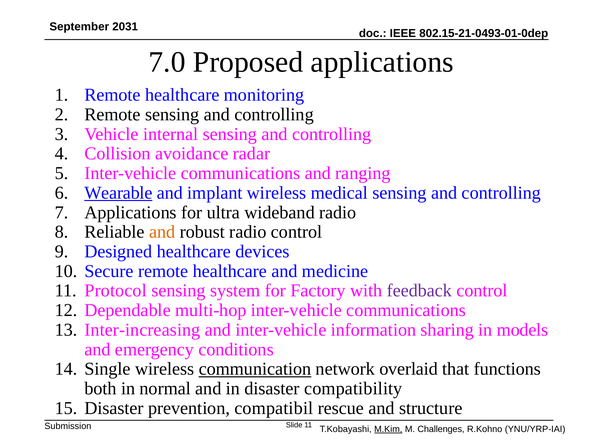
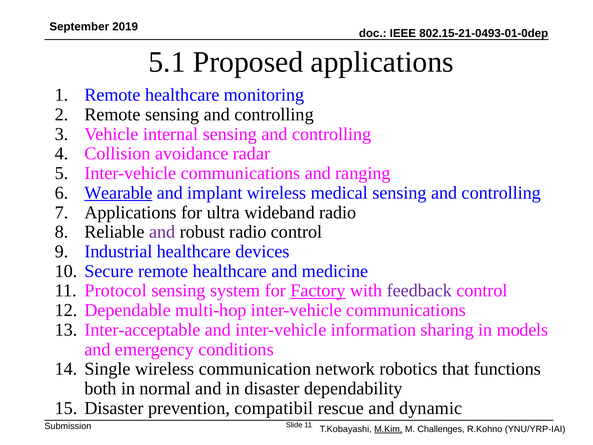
2031: 2031 -> 2019
7.0: 7.0 -> 5.1
and at (162, 232) colour: orange -> purple
Designed: Designed -> Industrial
Factory underline: none -> present
Inter-increasing: Inter-increasing -> Inter-acceptable
communication underline: present -> none
overlaid: overlaid -> robotics
compatibility: compatibility -> dependability
structure: structure -> dynamic
